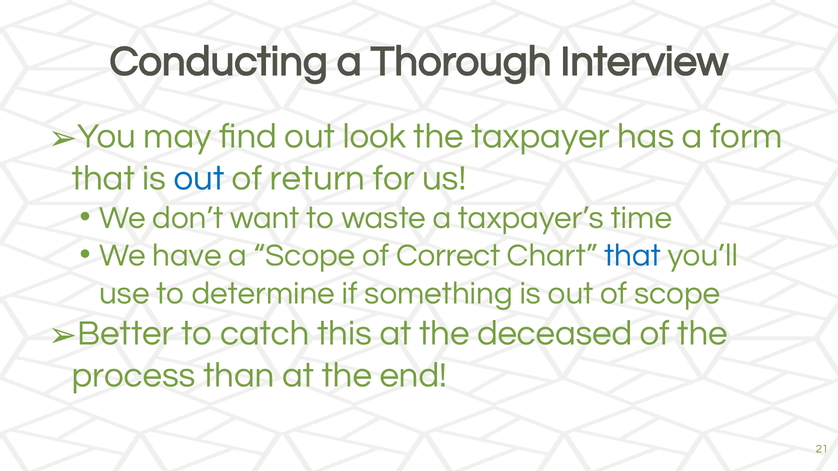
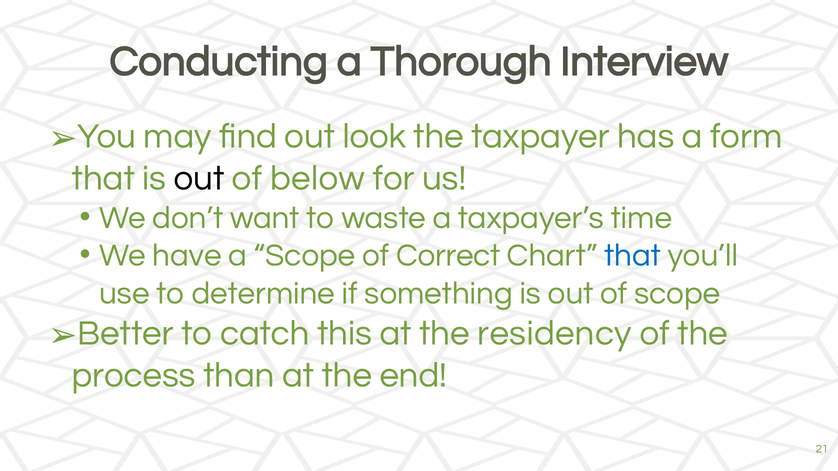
out at (199, 178) colour: blue -> black
return: return -> below
deceased: deceased -> residency
